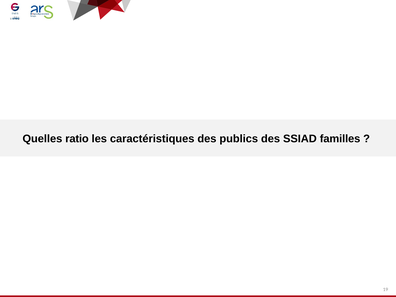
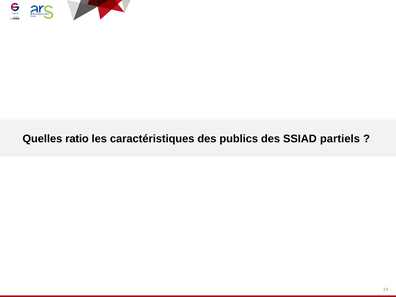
familles: familles -> partiels
